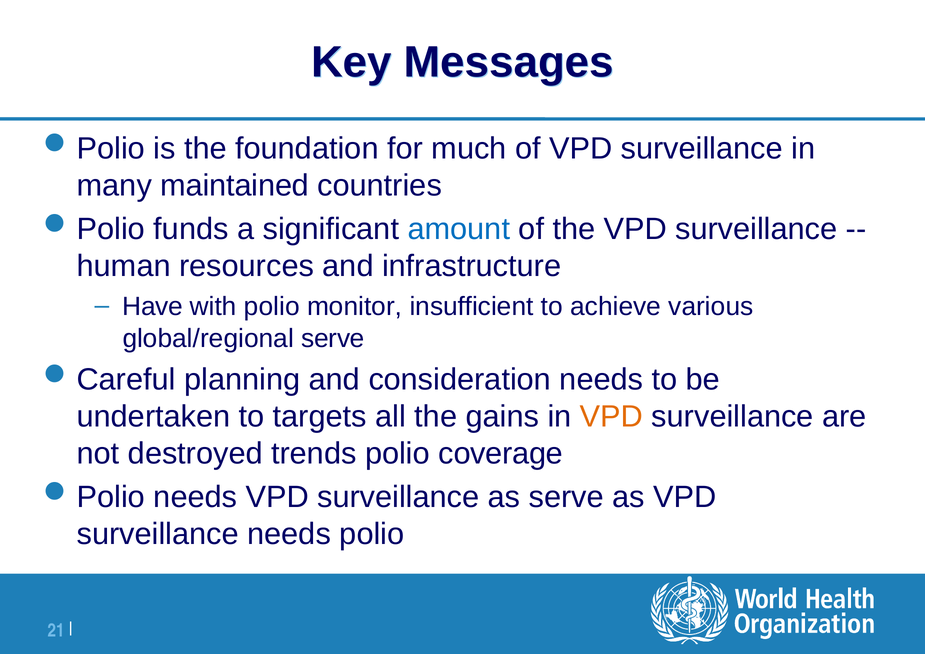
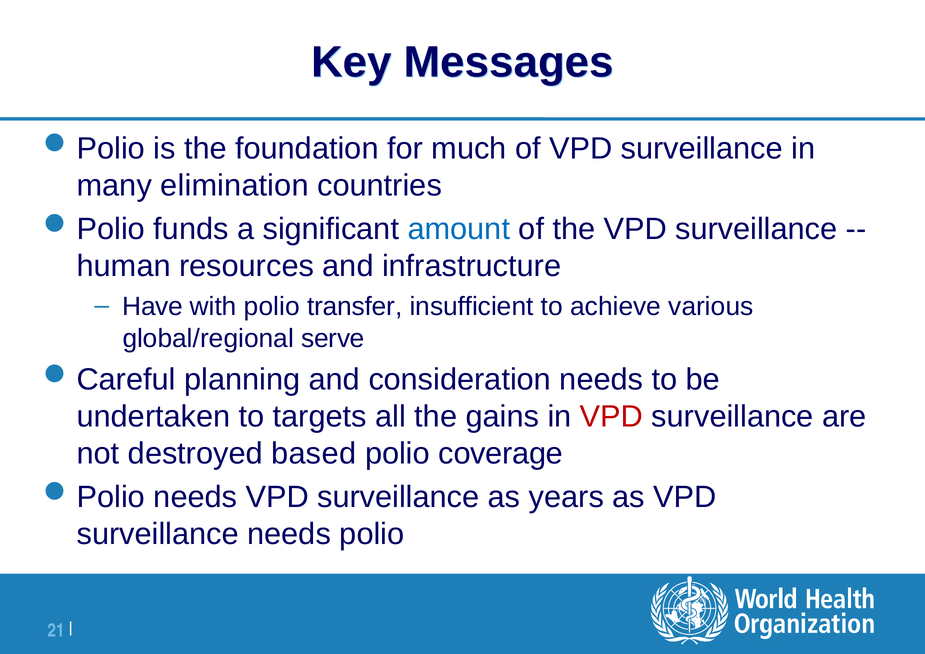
maintained: maintained -> elimination
monitor: monitor -> transfer
VPD at (611, 417) colour: orange -> red
trends: trends -> based
as serve: serve -> years
